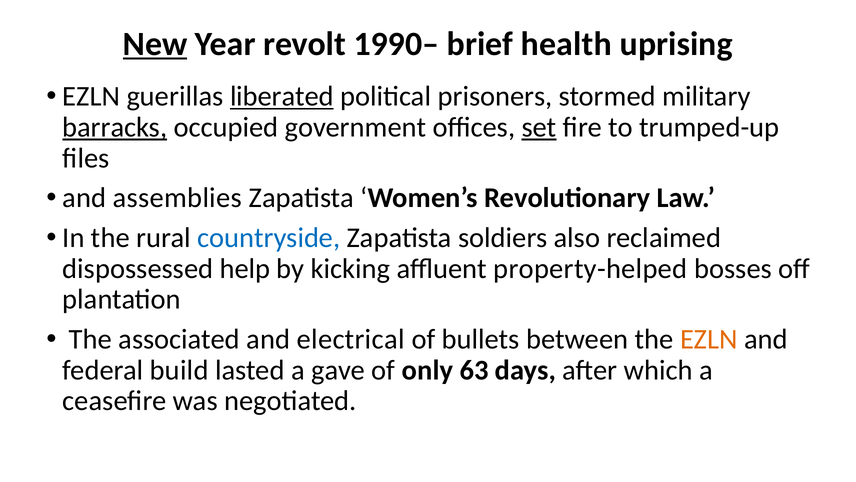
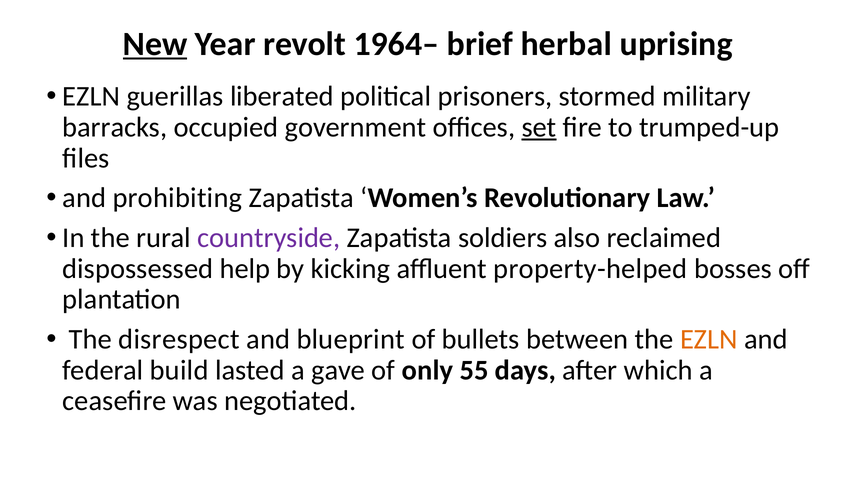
1990–: 1990– -> 1964–
health: health -> herbal
liberated underline: present -> none
barracks underline: present -> none
assemblies: assemblies -> prohibiting
countryside colour: blue -> purple
associated: associated -> disrespect
electrical: electrical -> blueprint
63: 63 -> 55
